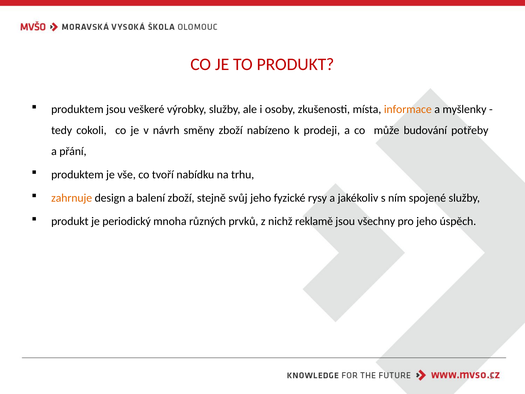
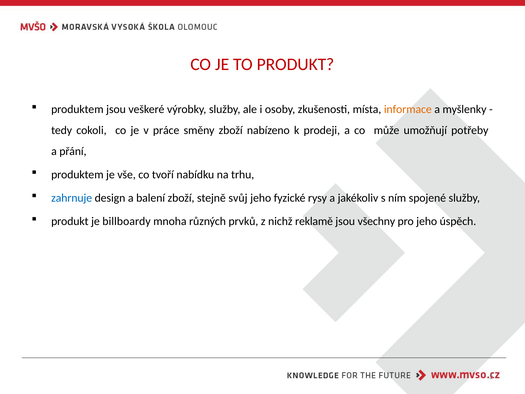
návrh: návrh -> práce
budování: budování -> umožňují
zahrnuje colour: orange -> blue
periodický: periodický -> billboardy
